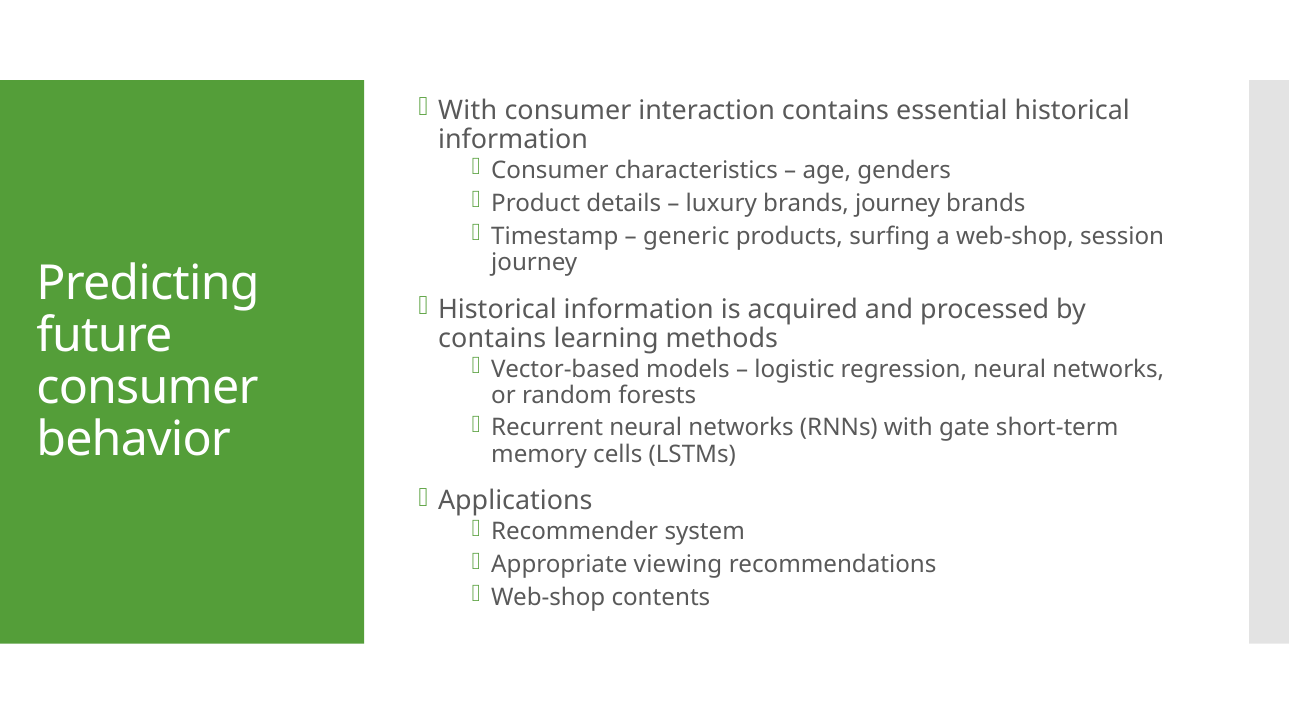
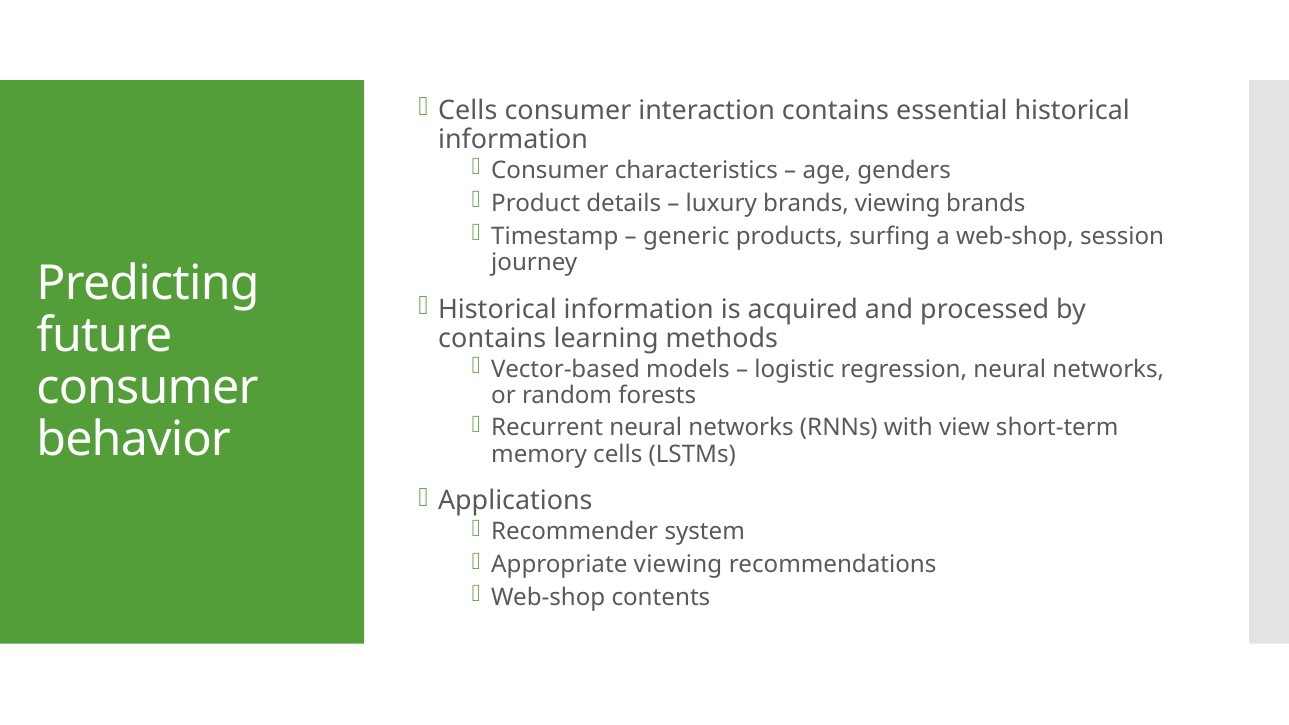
With at (468, 111): With -> Cells
brands journey: journey -> viewing
gate: gate -> view
